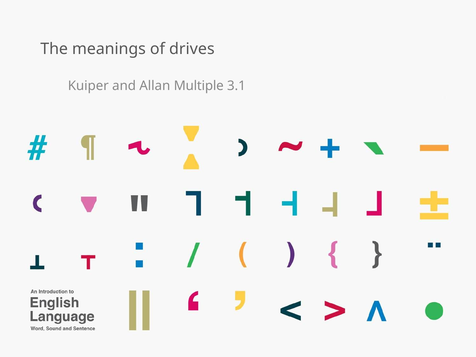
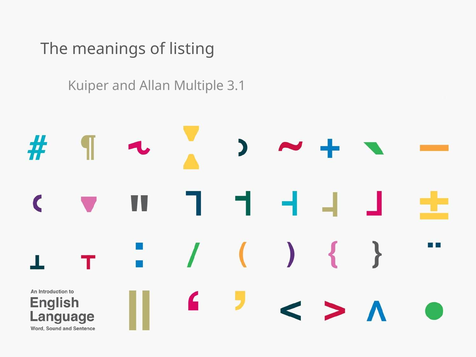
drives: drives -> listing
